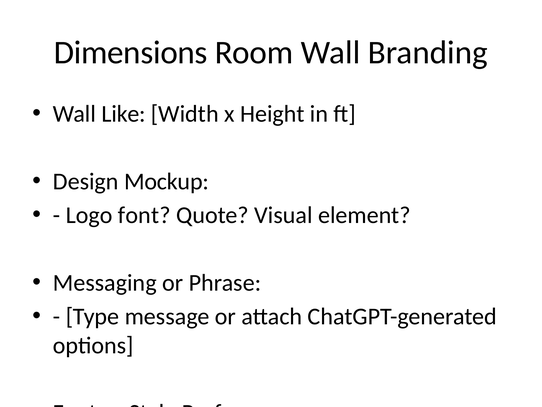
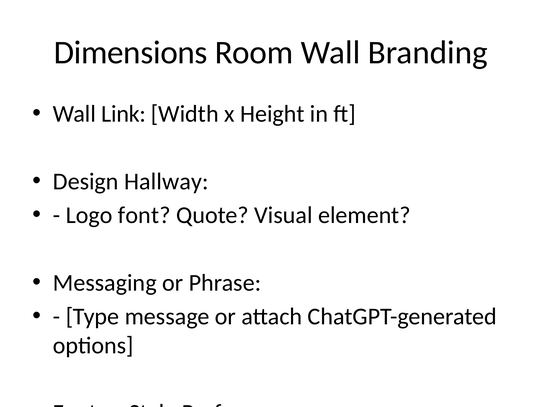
Wall Like: Like -> Link
Design Mockup: Mockup -> Hallway
